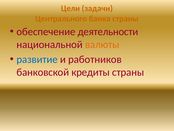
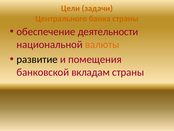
развитие colour: blue -> black
работников: работников -> помещения
кредиты: кредиты -> вкладам
